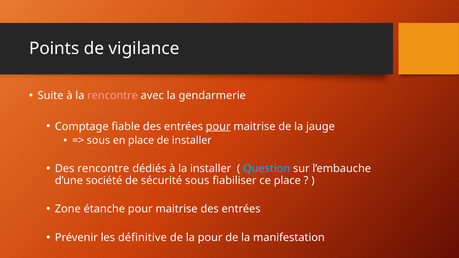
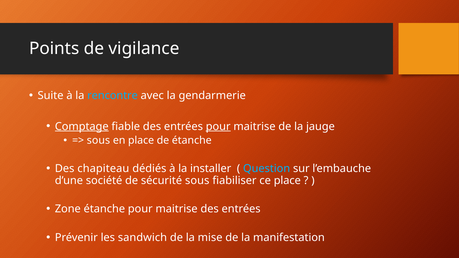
rencontre at (113, 96) colour: pink -> light blue
Comptage underline: none -> present
de installer: installer -> étanche
Des rencontre: rencontre -> chapiteau
définitive: définitive -> sandwich
la pour: pour -> mise
